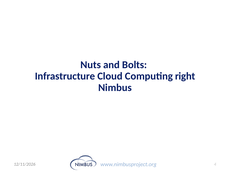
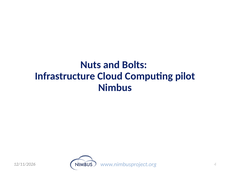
right: right -> pilot
